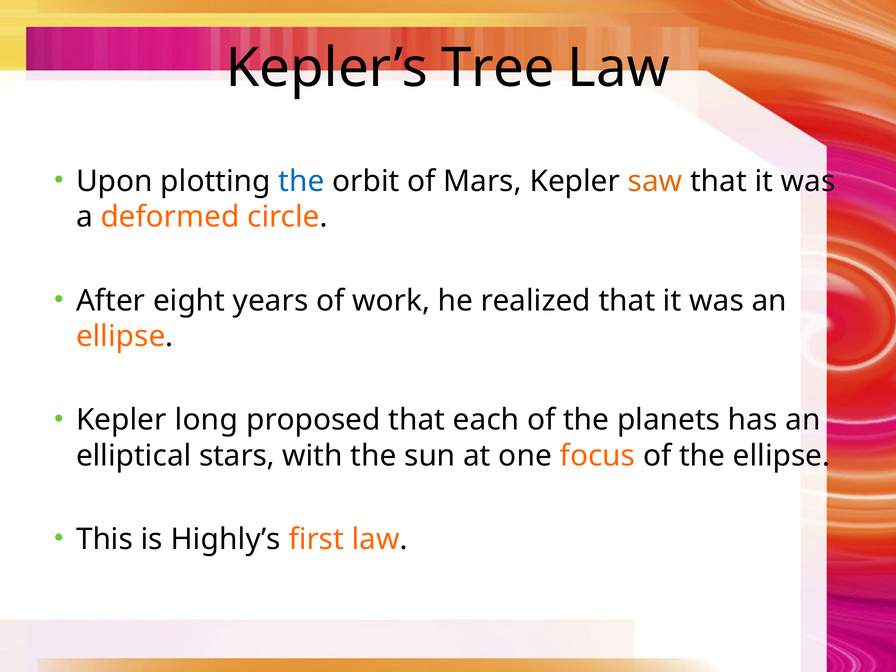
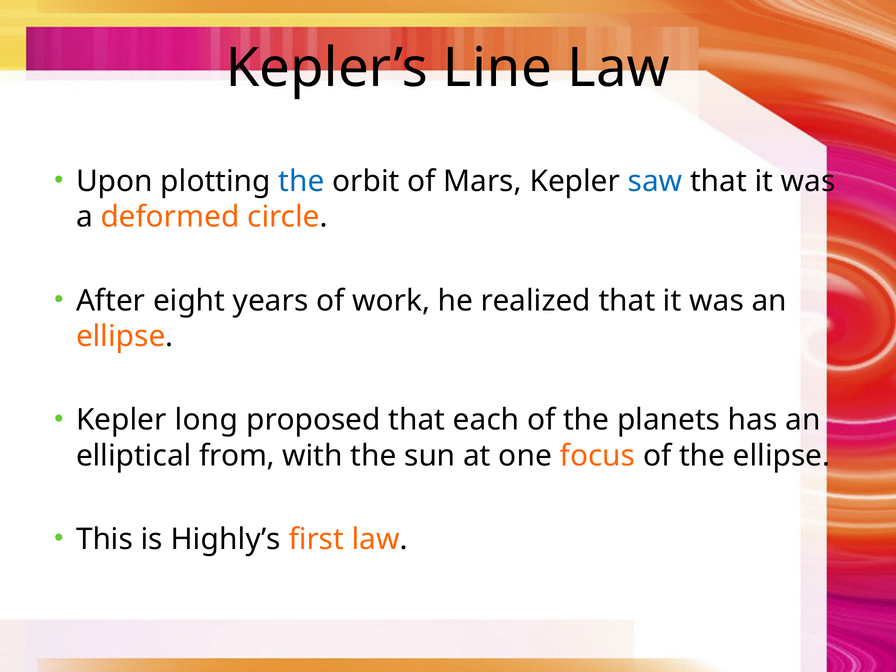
Tree: Tree -> Line
saw colour: orange -> blue
stars: stars -> from
